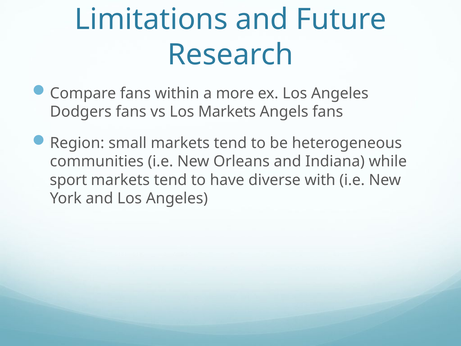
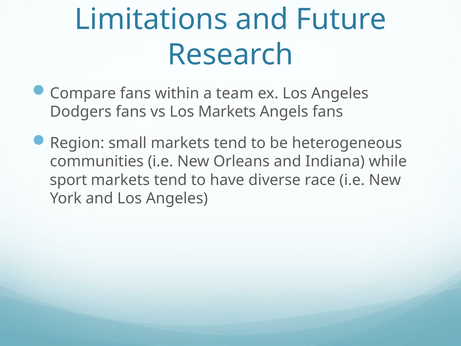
more: more -> team
with: with -> race
